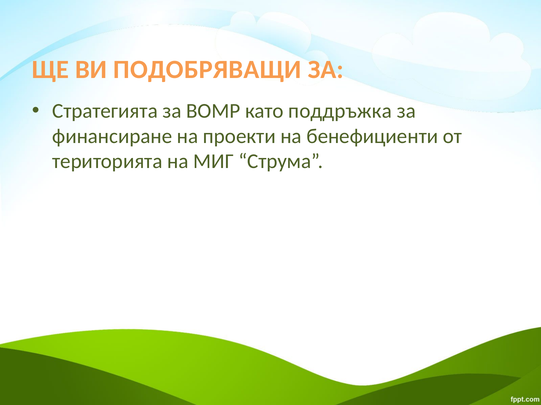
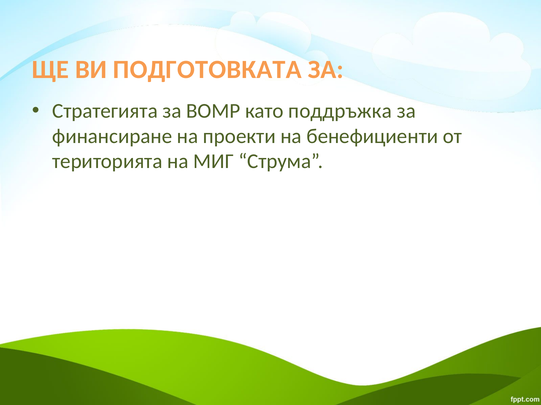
ПОДОБРЯВАЩИ: ПОДОБРЯВАЩИ -> ПОДГОТОВКАТА
